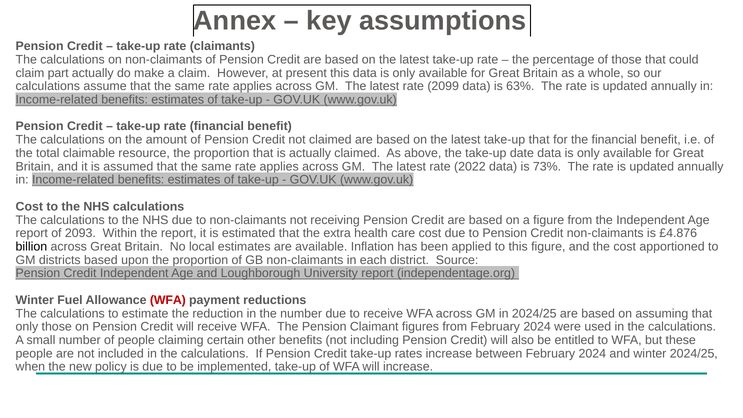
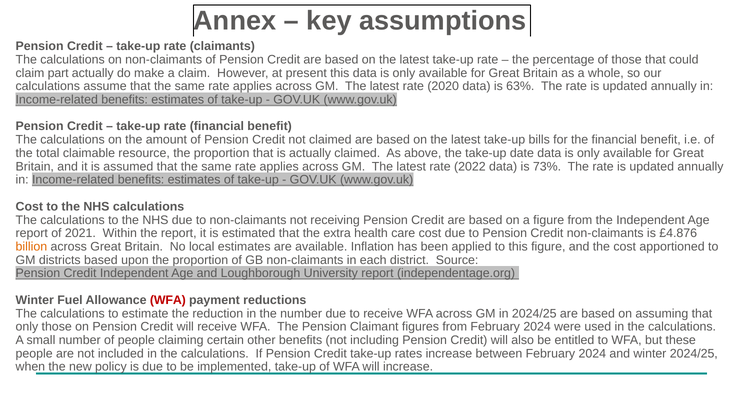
2099: 2099 -> 2020
take-up that: that -> bills
2093: 2093 -> 2021
billion colour: black -> orange
